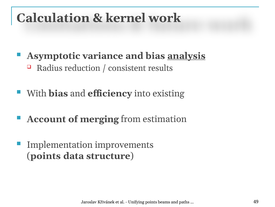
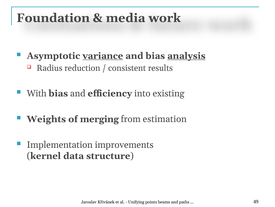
Calculation: Calculation -> Foundation
kernel: kernel -> media
variance underline: none -> present
Account: Account -> Weights
points at (46, 155): points -> kernel
